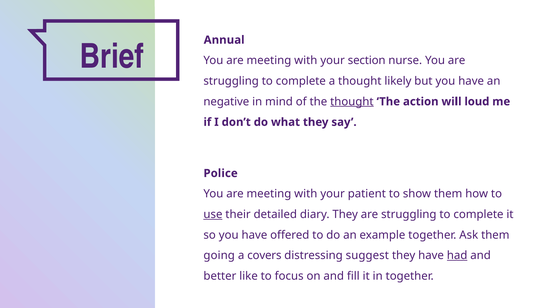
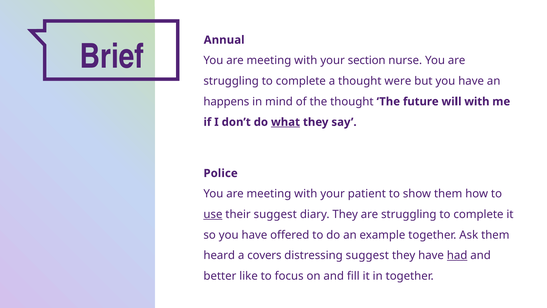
likely: likely -> were
negative: negative -> happens
thought at (352, 101) underline: present -> none
action: action -> future
will loud: loud -> with
what underline: none -> present
their detailed: detailed -> suggest
going: going -> heard
